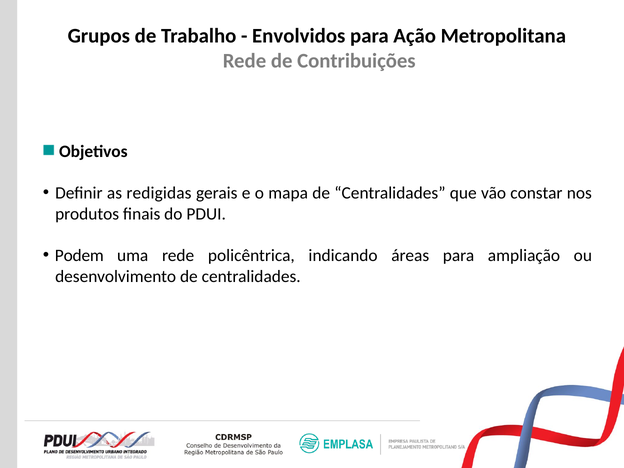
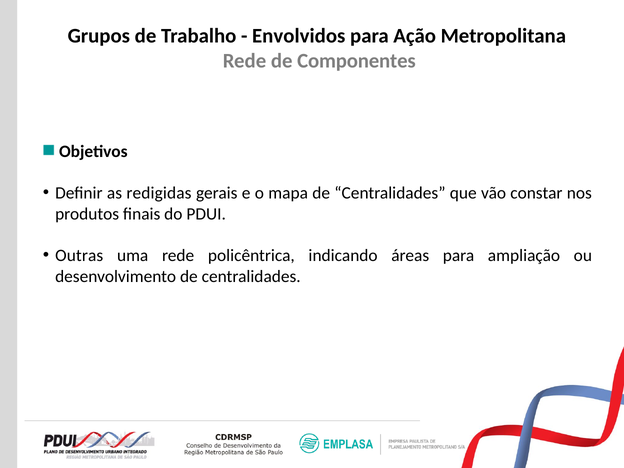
Contribuições: Contribuições -> Componentes
Podem: Podem -> Outras
